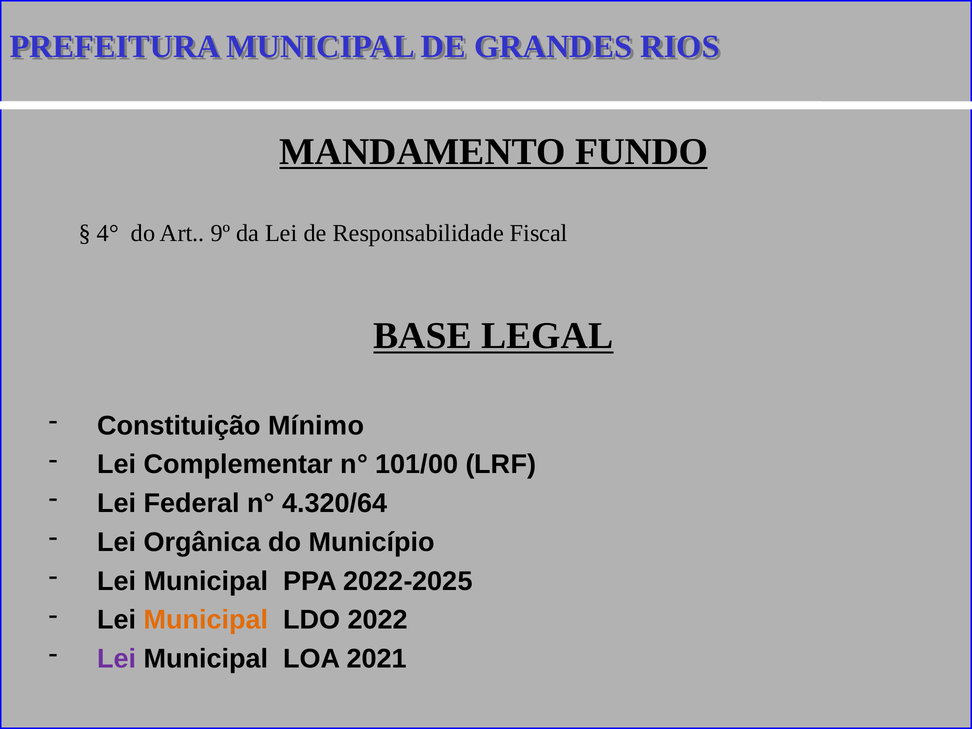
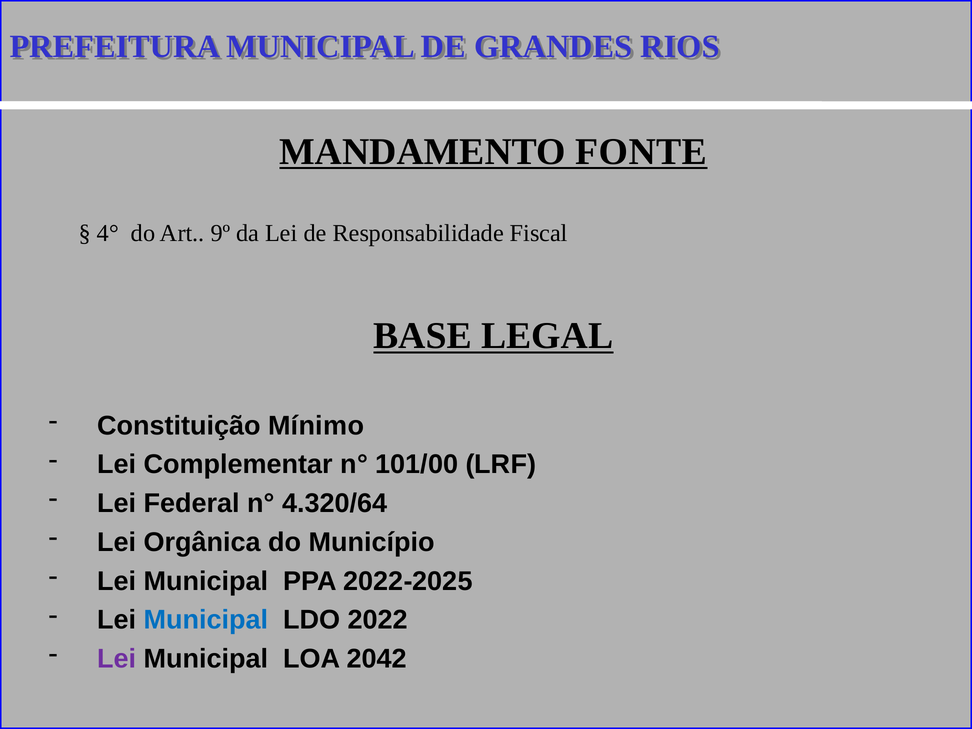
FUNDO: FUNDO -> FONTE
Municipal at (206, 620) colour: orange -> blue
2021: 2021 -> 2042
